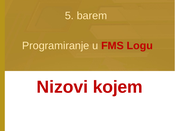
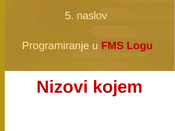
barem: barem -> naslov
